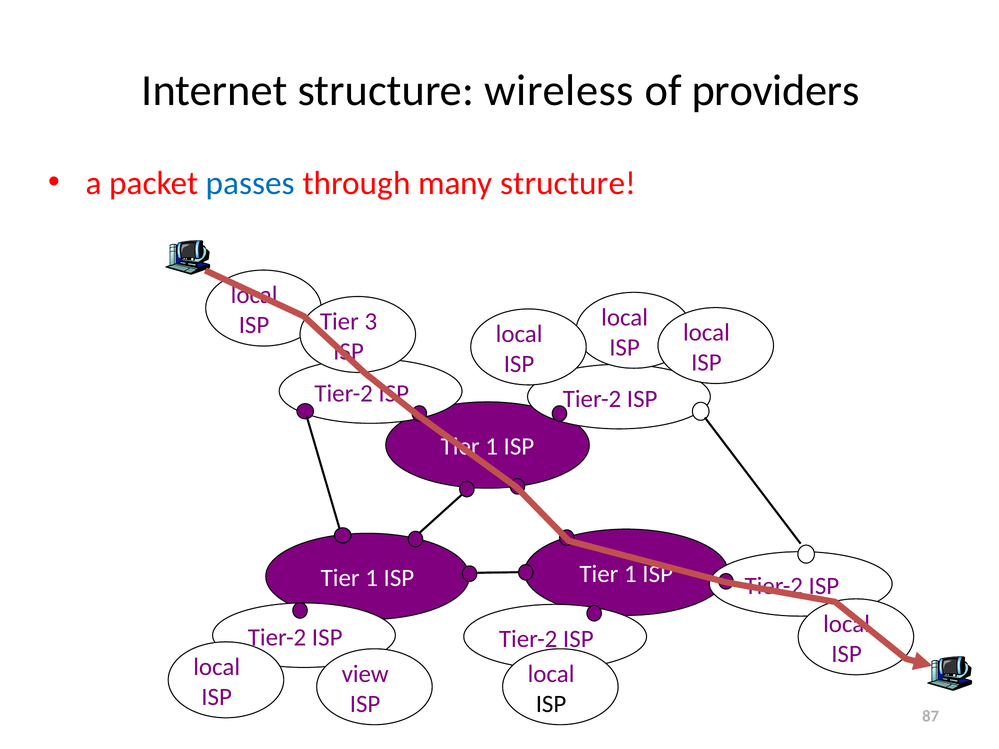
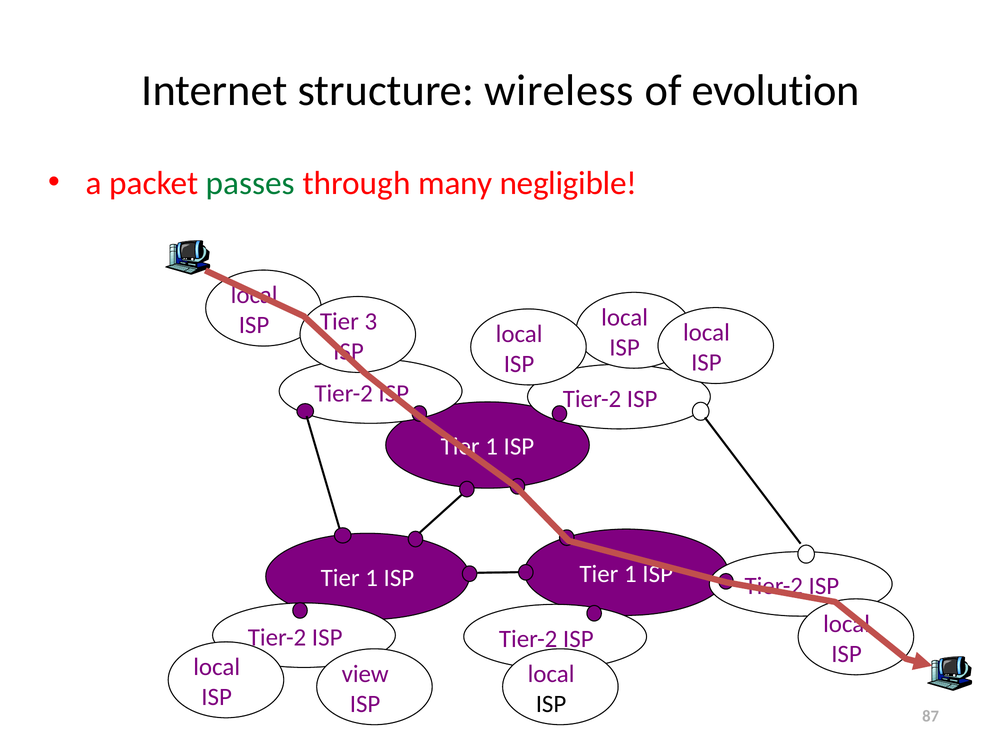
providers: providers -> evolution
passes colour: blue -> green
many structure: structure -> negligible
